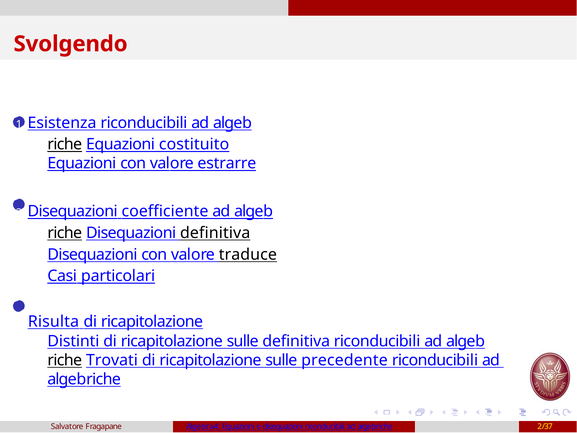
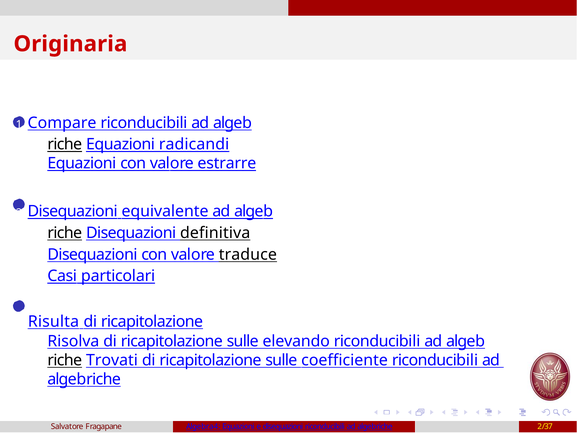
Svolgendo: Svolgendo -> Originaria
Esistenza: Esistenza -> Compare
costituito: costituito -> radicandi
coefficiente: coefficiente -> equivalente
Distinti: Distinti -> Risolva
sulle definitiva: definitiva -> elevando
precedente: precedente -> coefficiente
